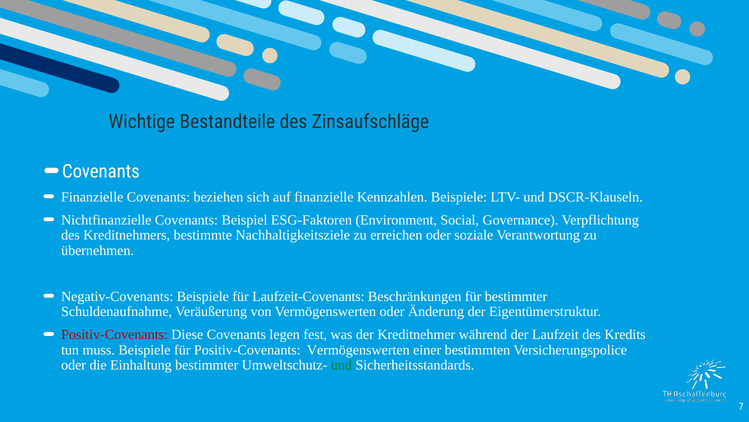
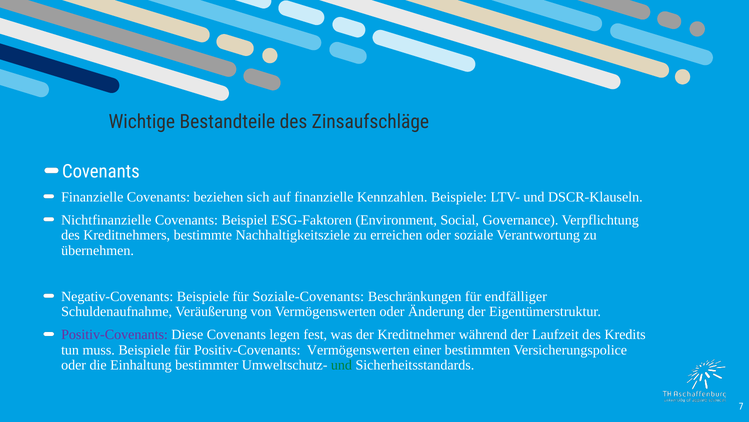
Laufzeit-Covenants: Laufzeit-Covenants -> Soziale-Covenants
für bestimmter: bestimmter -> endfälliger
Positiv-Covenants at (115, 334) colour: red -> purple
